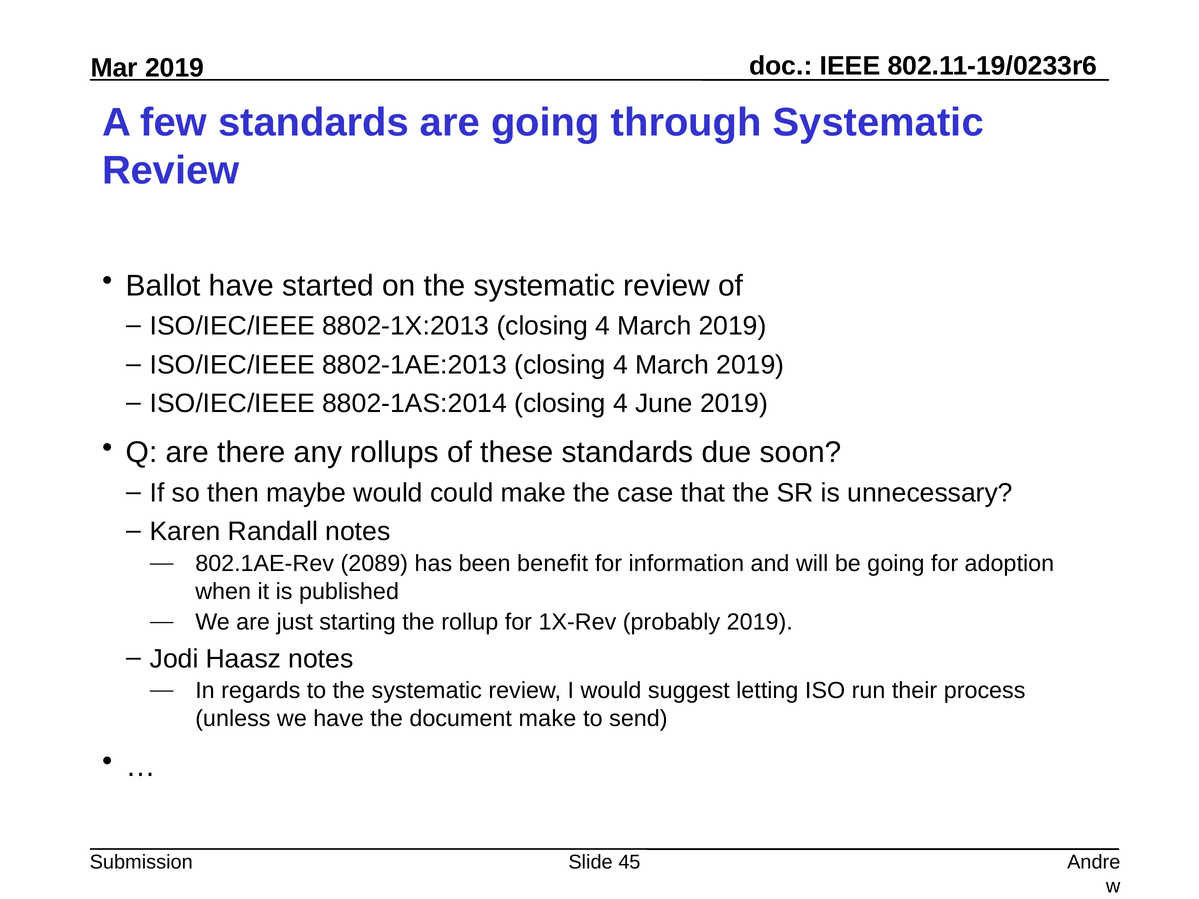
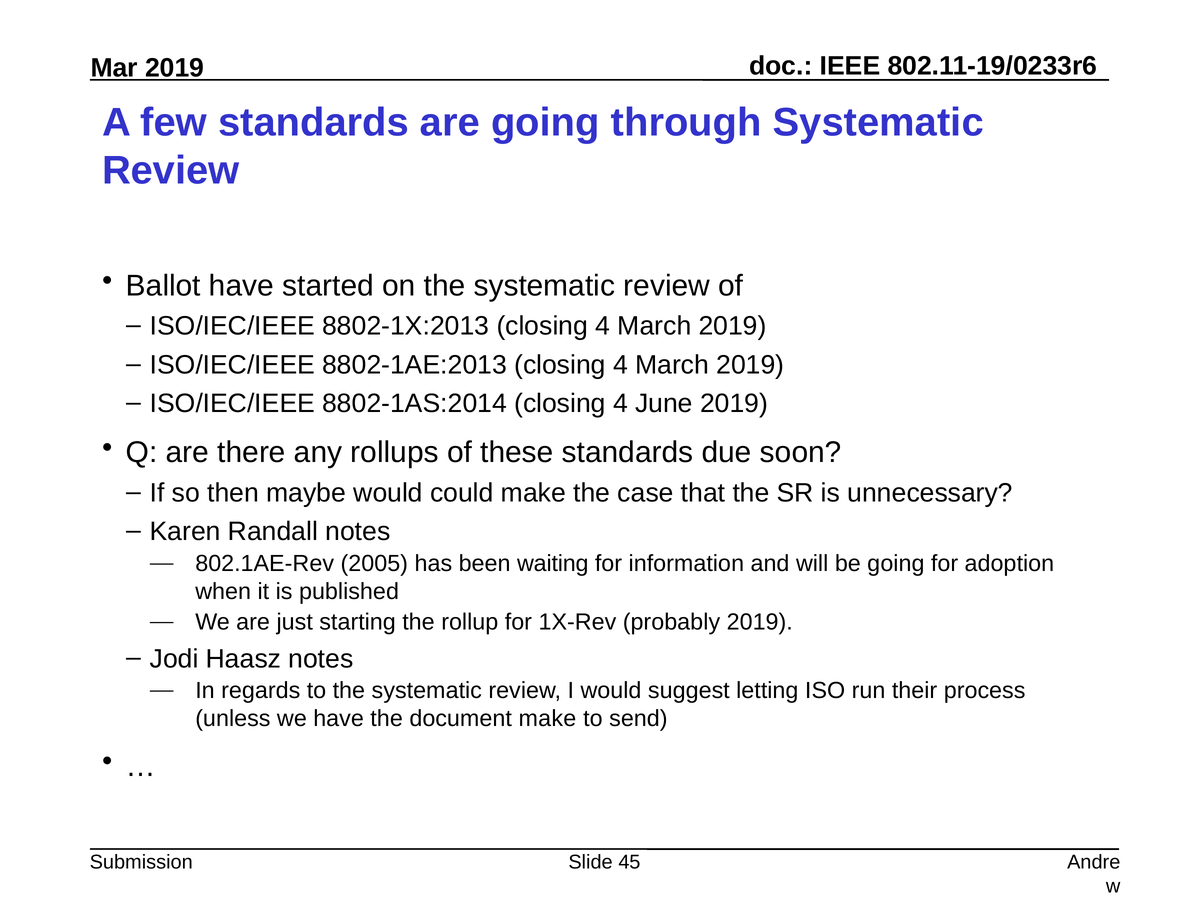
2089: 2089 -> 2005
benefit: benefit -> waiting
